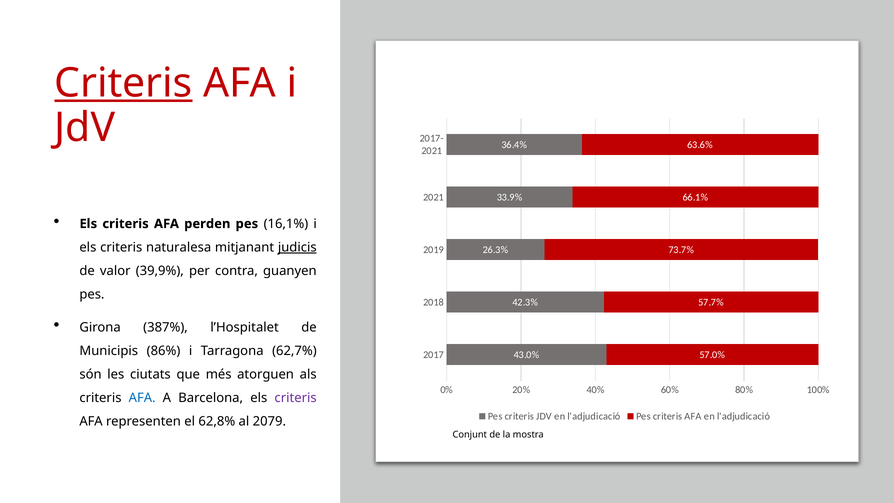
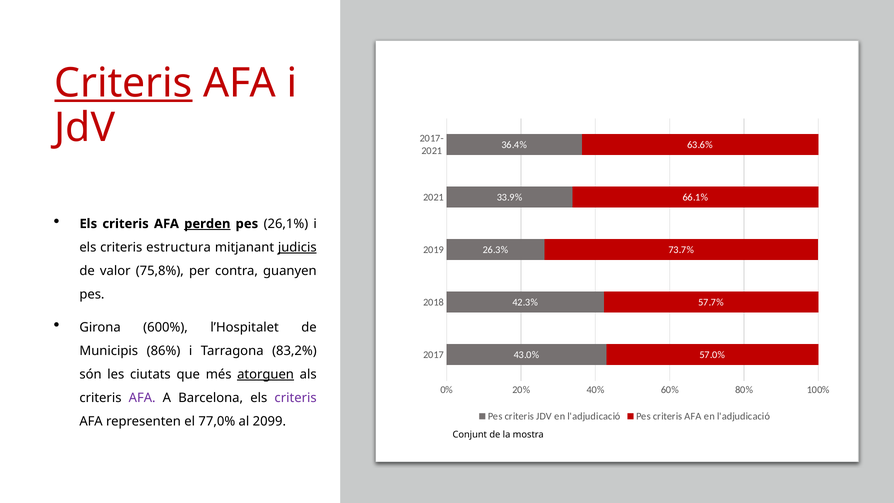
perden underline: none -> present
16,1%: 16,1% -> 26,1%
naturalesa: naturalesa -> estructura
39,9%: 39,9% -> 75,8%
387%: 387% -> 600%
62,7%: 62,7% -> 83,2%
atorguen underline: none -> present
AFA at (142, 398) colour: blue -> purple
62,8%: 62,8% -> 77,0%
2079: 2079 -> 2099
